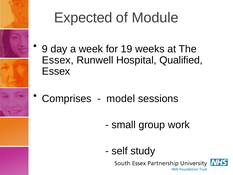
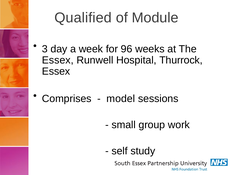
Expected: Expected -> Qualified
9: 9 -> 3
19: 19 -> 96
Qualified: Qualified -> Thurrock
